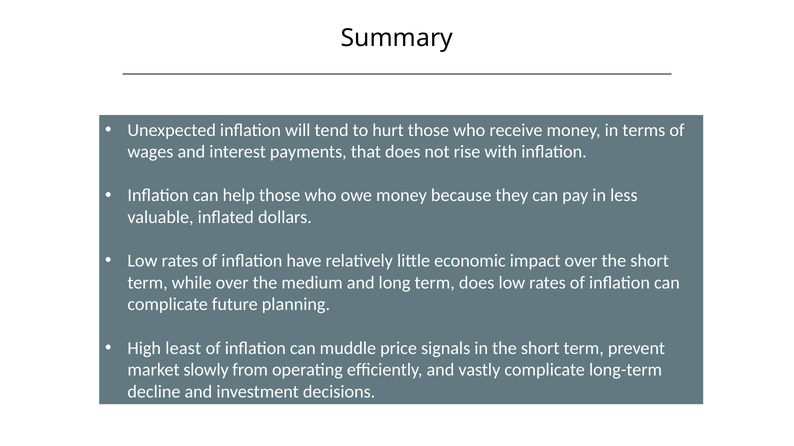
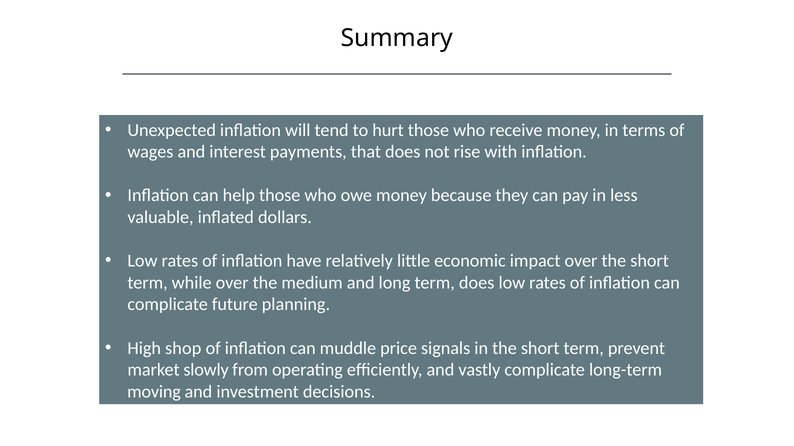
least: least -> shop
decline: decline -> moving
